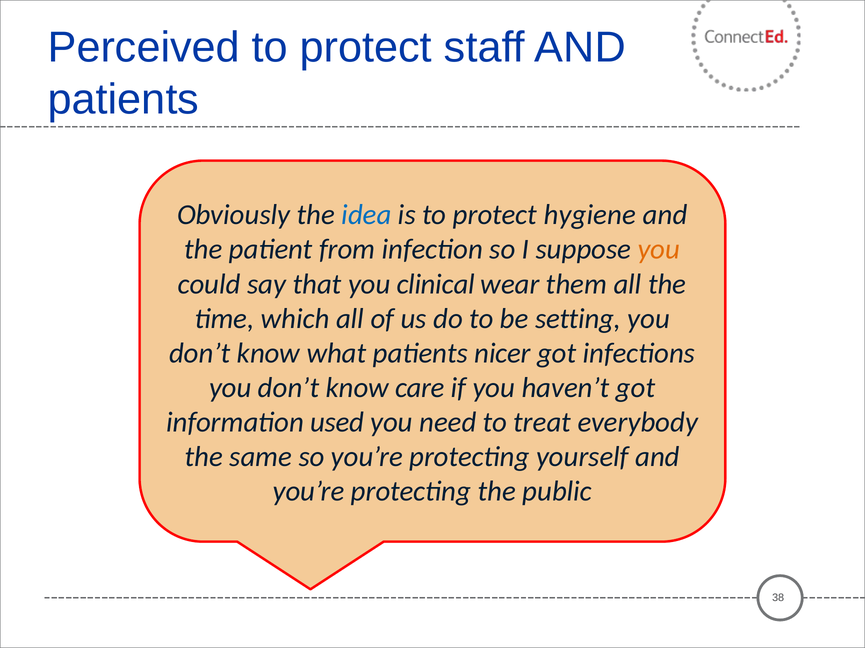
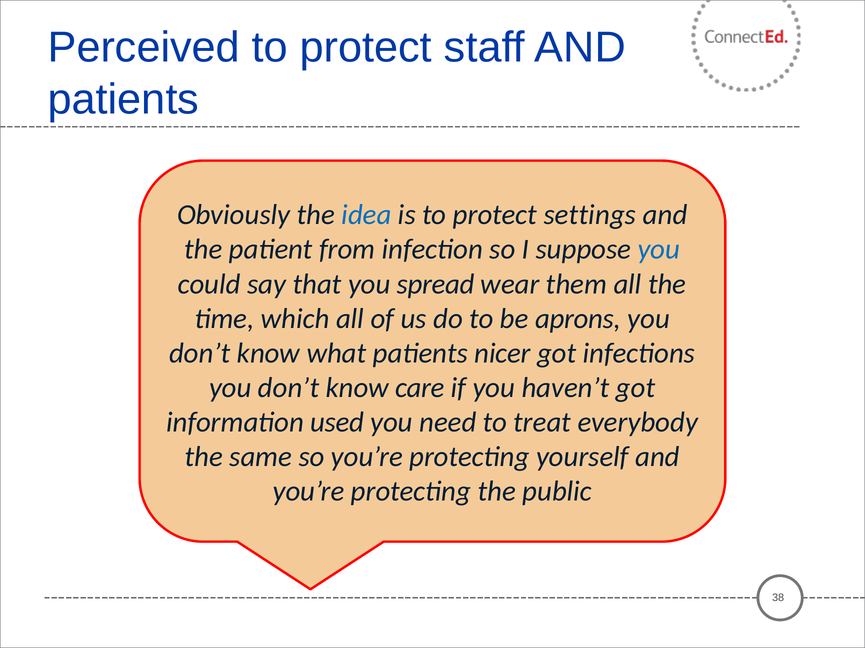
hygiene: hygiene -> settings
you at (659, 250) colour: orange -> blue
clinical: clinical -> spread
setting: setting -> aprons
